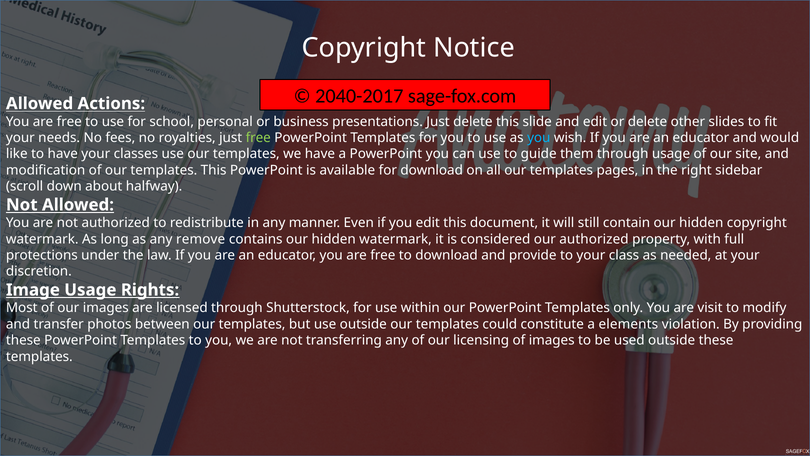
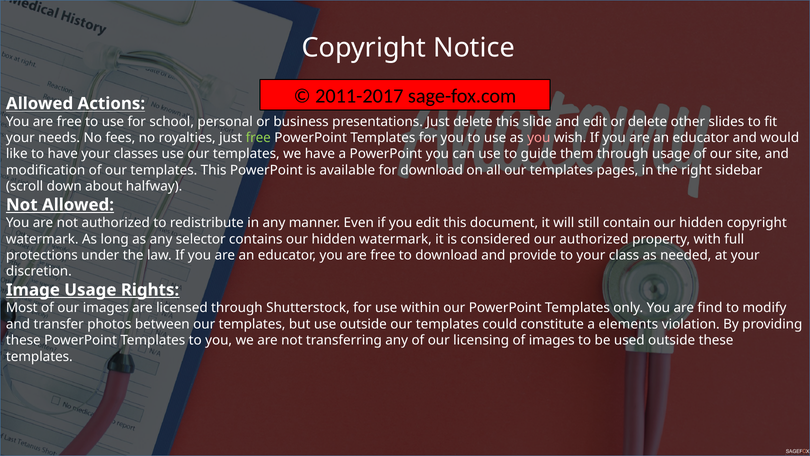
2040-2017: 2040-2017 -> 2011-2017
you at (539, 138) colour: light blue -> pink
remove: remove -> selector
visit: visit -> find
